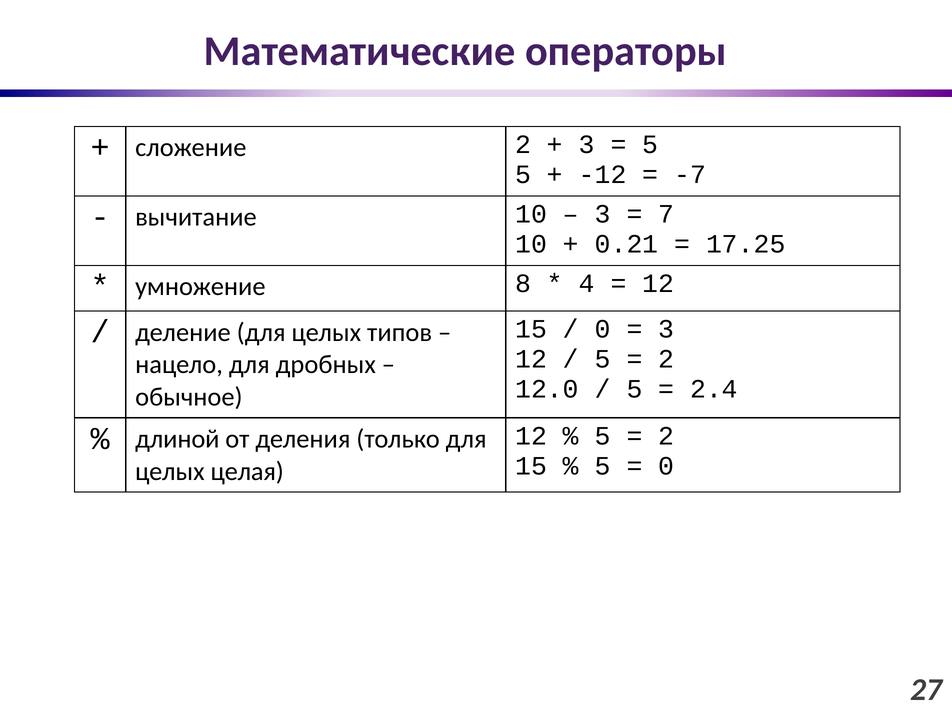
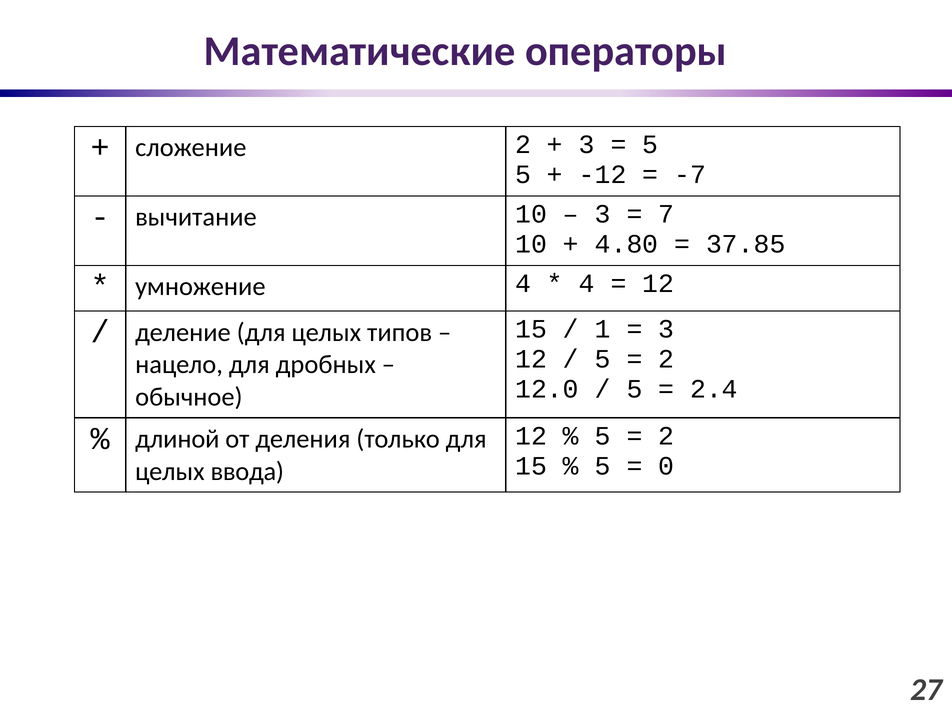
0.21: 0.21 -> 4.80
17.25: 17.25 -> 37.85
умножение 8: 8 -> 4
0 at (603, 329): 0 -> 1
целая: целая -> ввода
